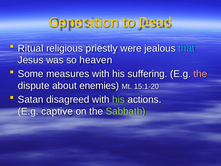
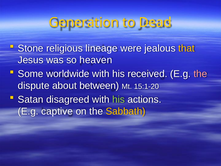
Ritual: Ritual -> Stone
priestly: priestly -> lineage
that colour: light blue -> yellow
measures: measures -> worldwide
suffering: suffering -> received
enemies: enemies -> between
Sabbath colour: light green -> yellow
